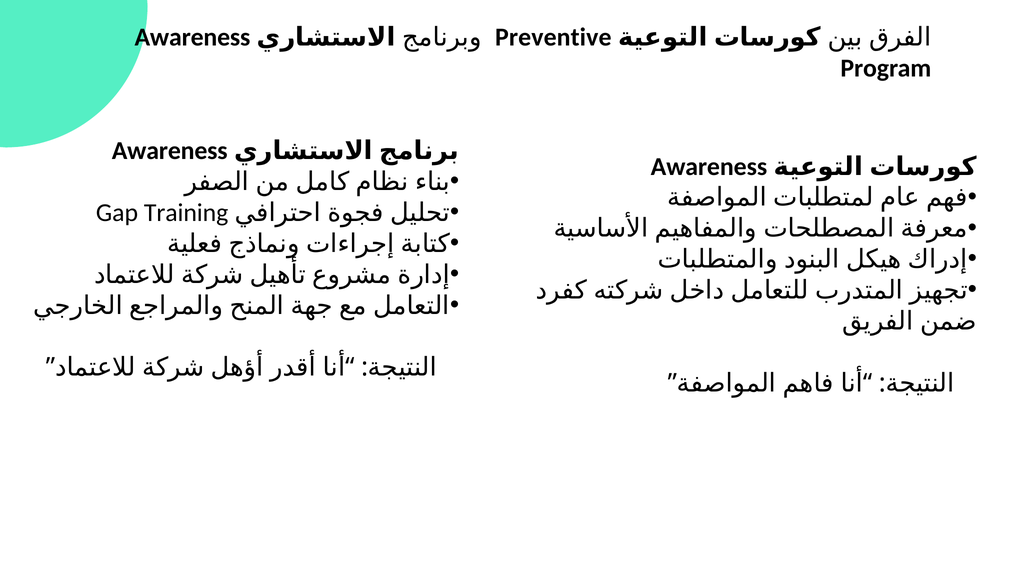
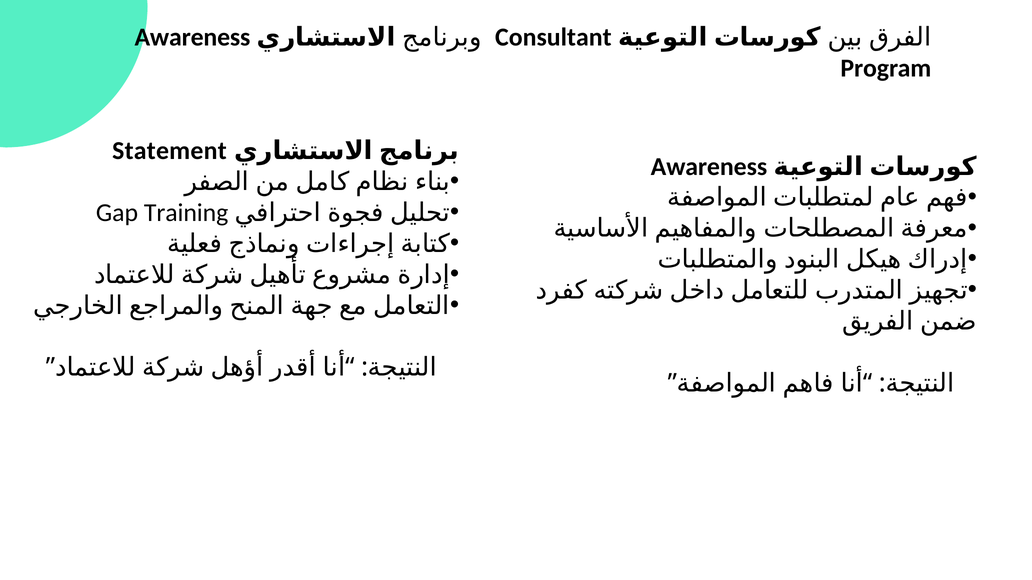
Preventive: Preventive -> Consultant
Awareness at (170, 151): Awareness -> Statement
